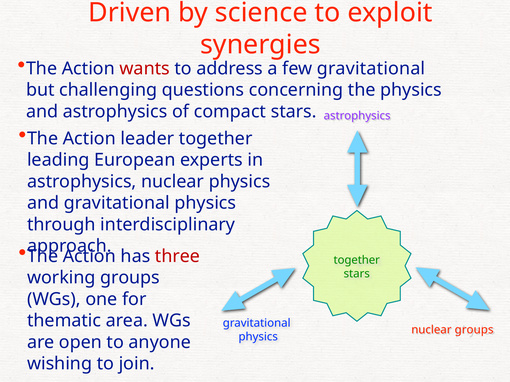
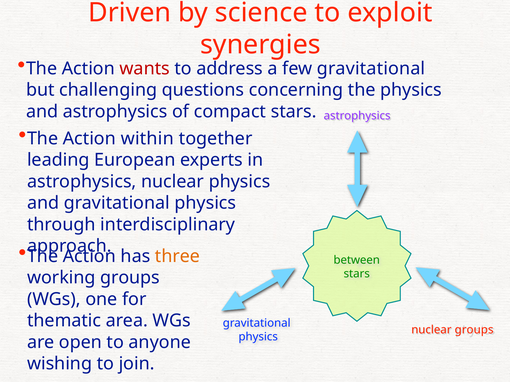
leader: leader -> within
three colour: red -> orange
together at (357, 260): together -> between
